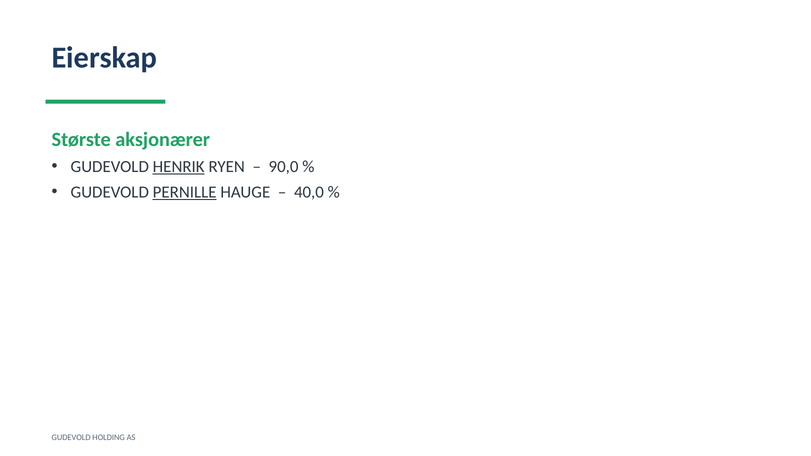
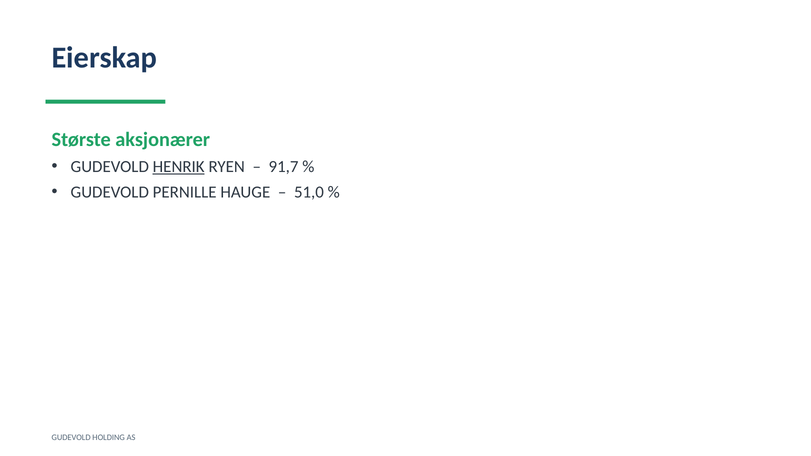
90,0: 90,0 -> 91,7
PERNILLE underline: present -> none
40,0: 40,0 -> 51,0
